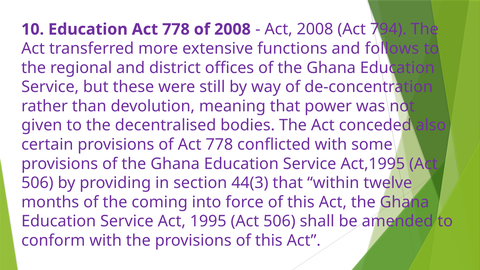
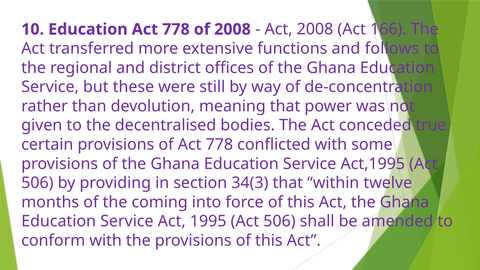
794: 794 -> 166
also: also -> true
44(3: 44(3 -> 34(3
